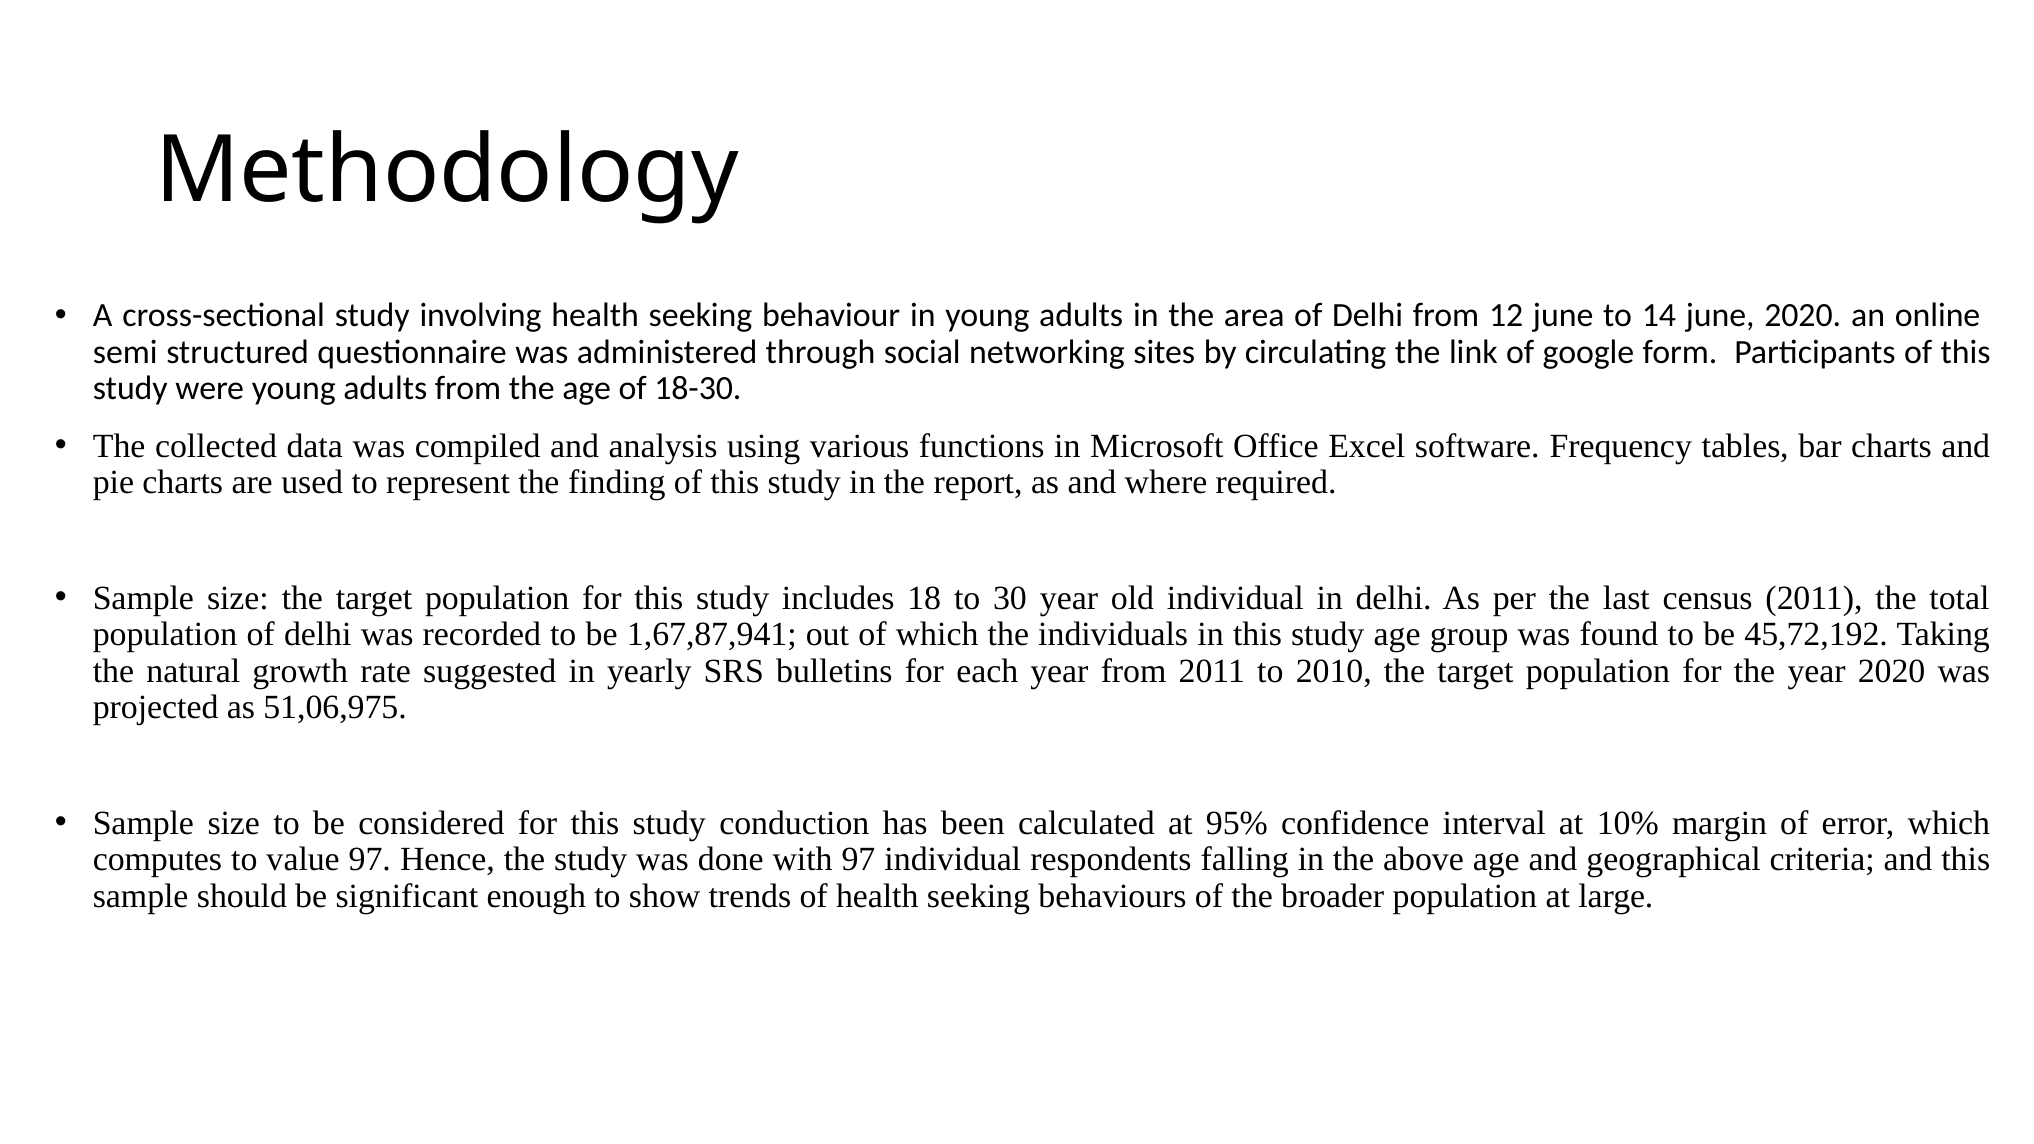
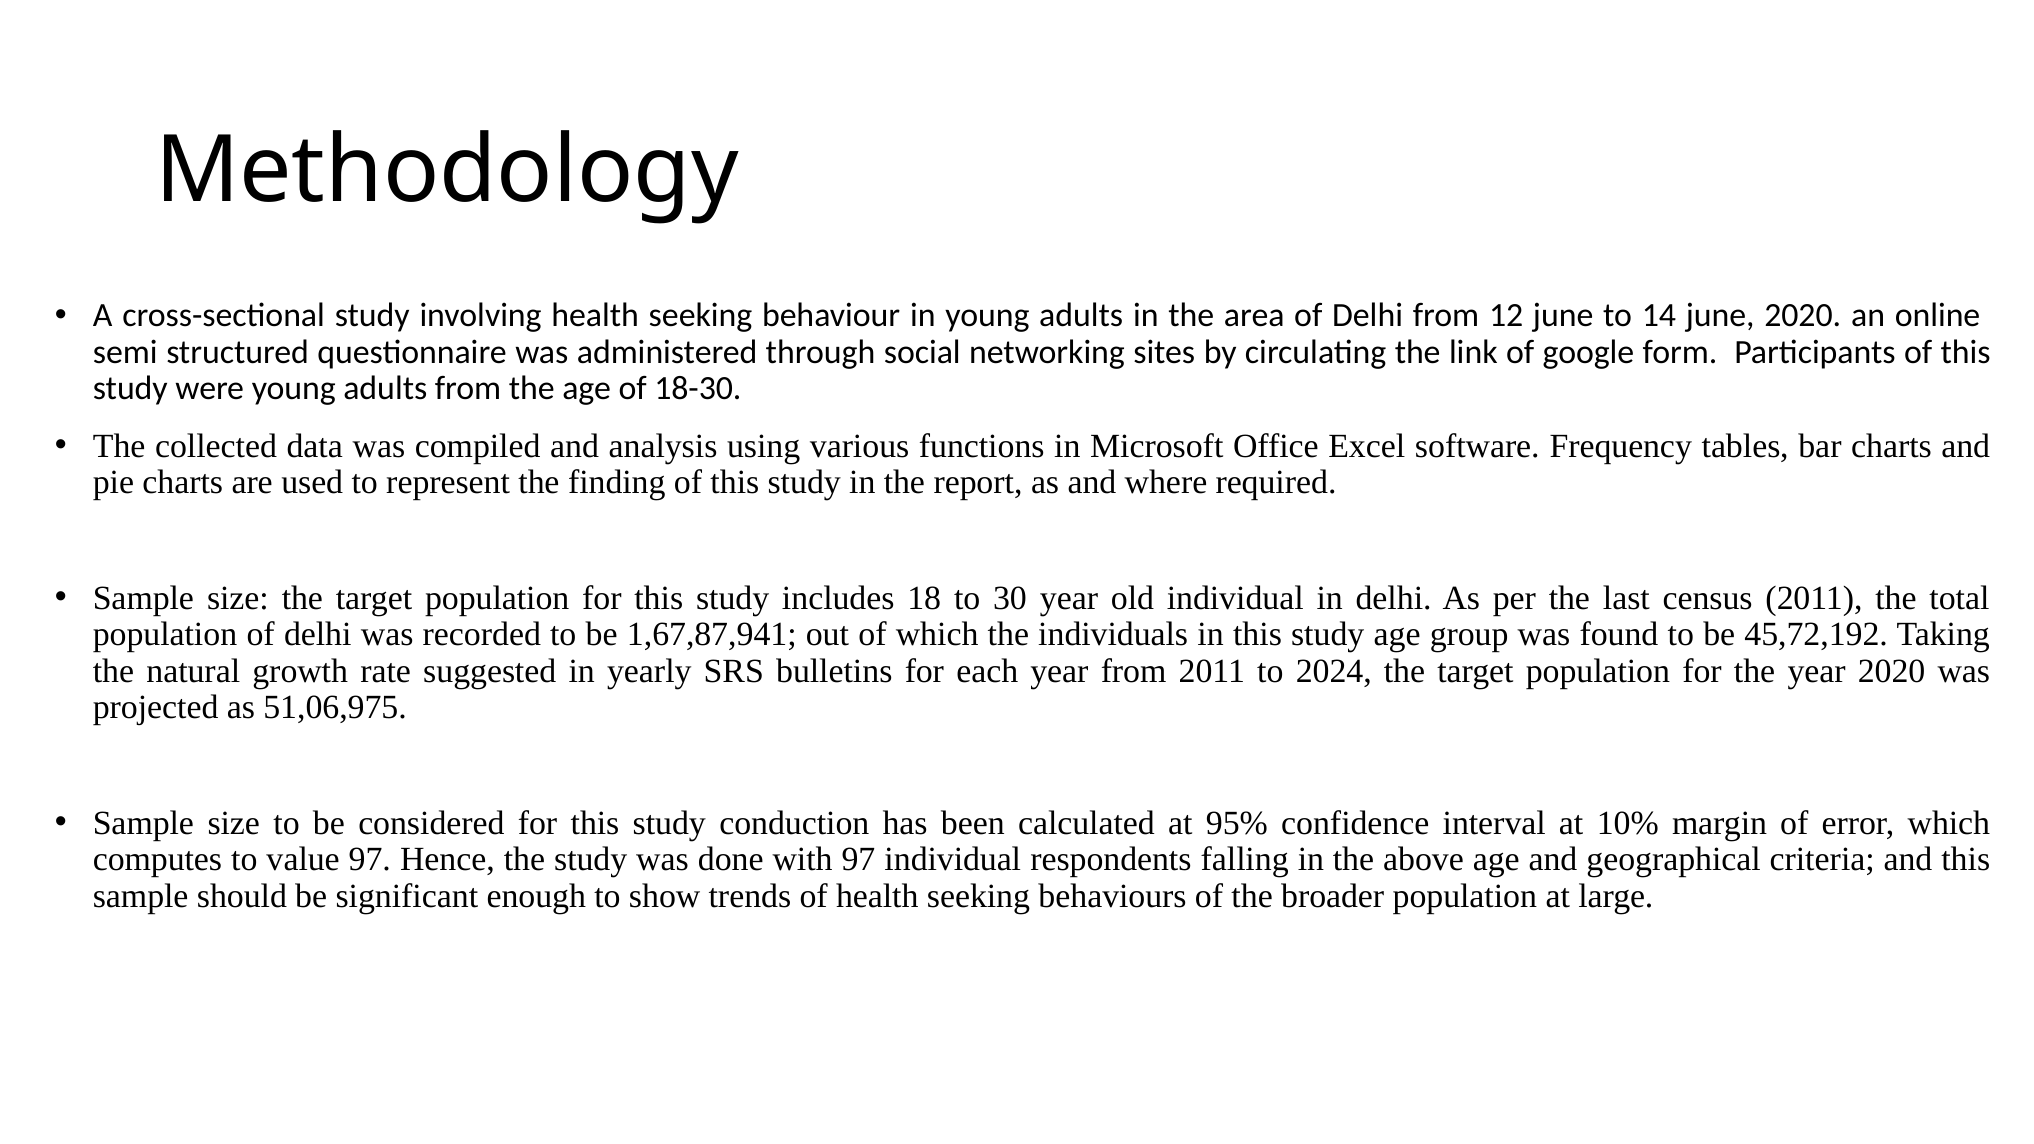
2010: 2010 -> 2024
